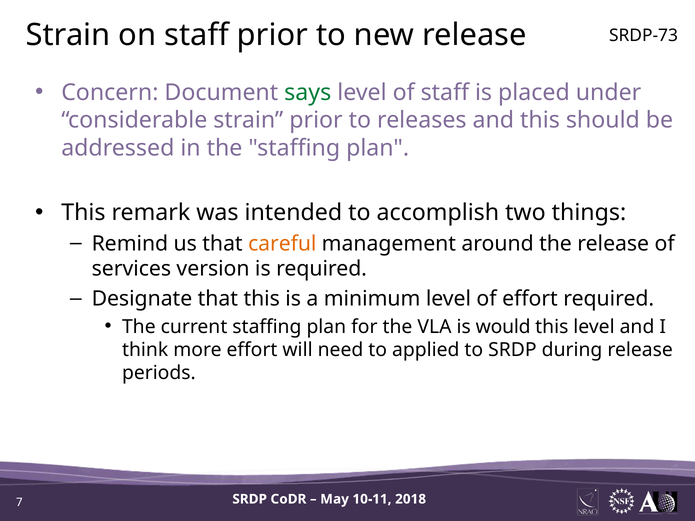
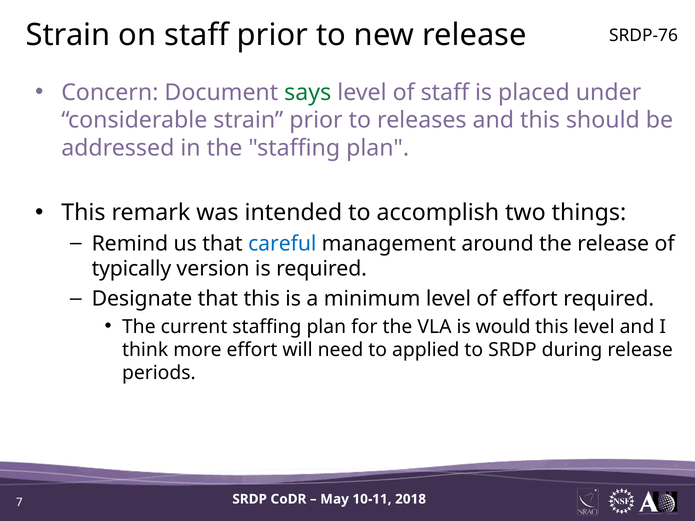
SRDP-73: SRDP-73 -> SRDP-76
careful colour: orange -> blue
services: services -> typically
